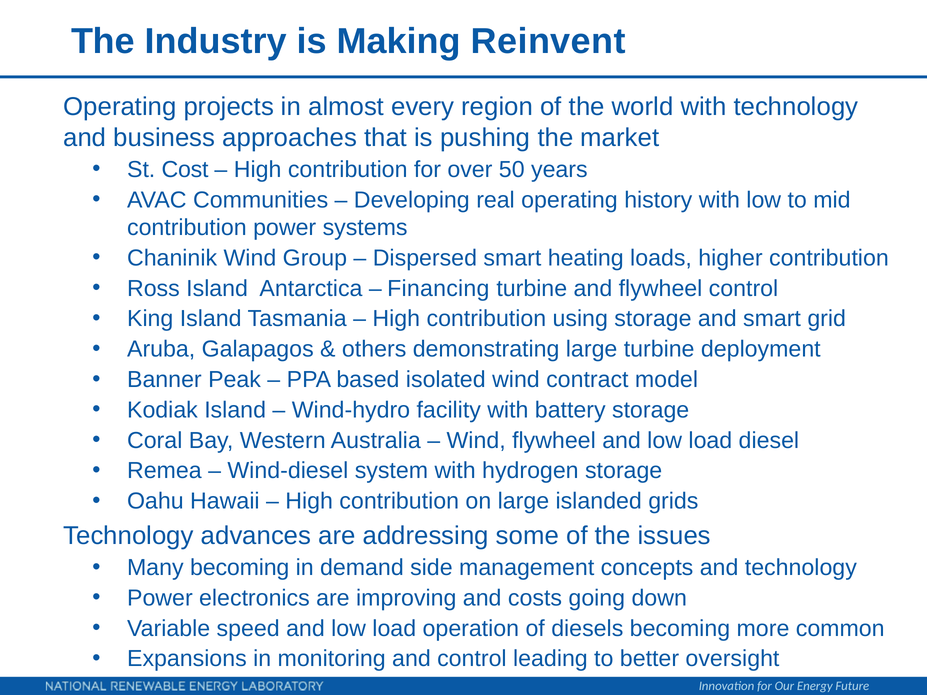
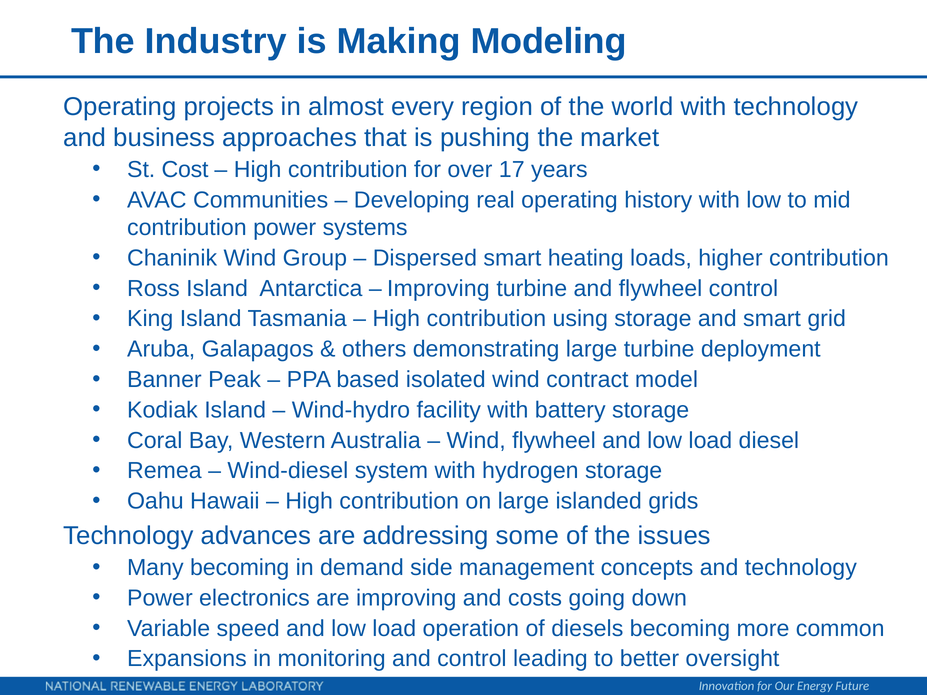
Reinvent: Reinvent -> Modeling
50: 50 -> 17
Financing at (438, 289): Financing -> Improving
